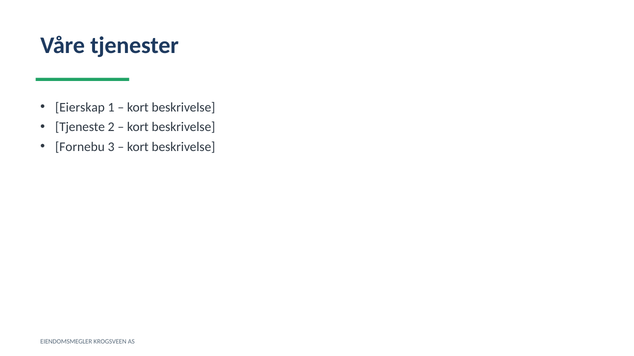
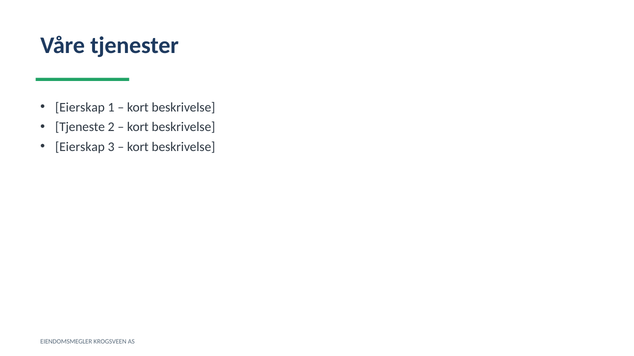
Fornebu at (80, 147): Fornebu -> Eierskap
